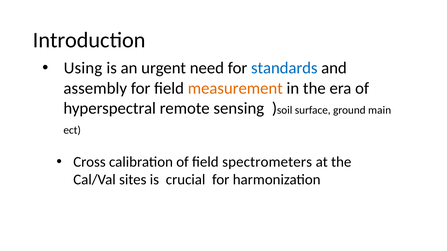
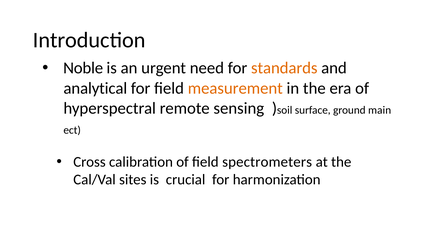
Using: Using -> Noble
standards colour: blue -> orange
assembly: assembly -> analytical
